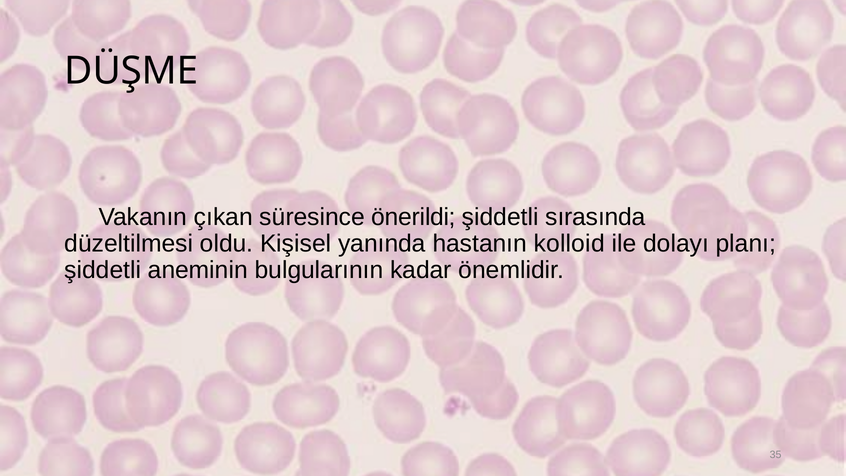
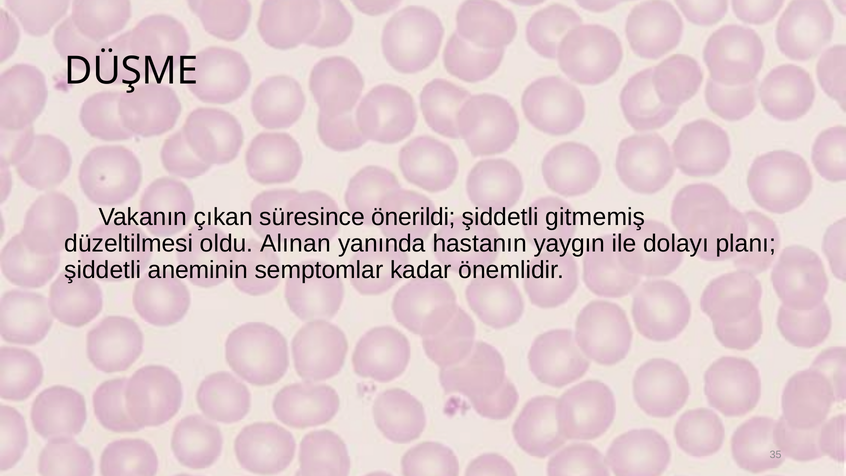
sırasında: sırasında -> gitmemiş
Kişisel: Kişisel -> Alınan
kolloid: kolloid -> yaygın
bulgularının: bulgularının -> semptomlar
